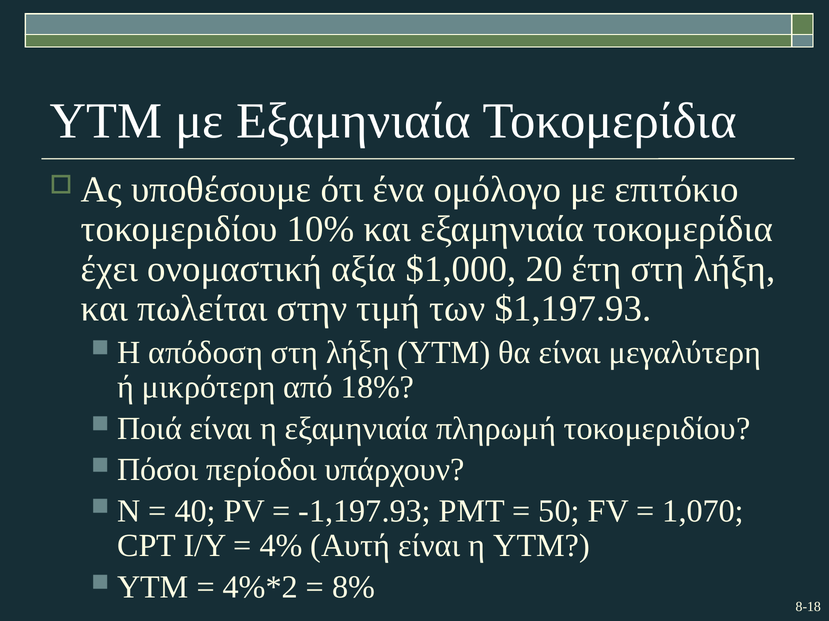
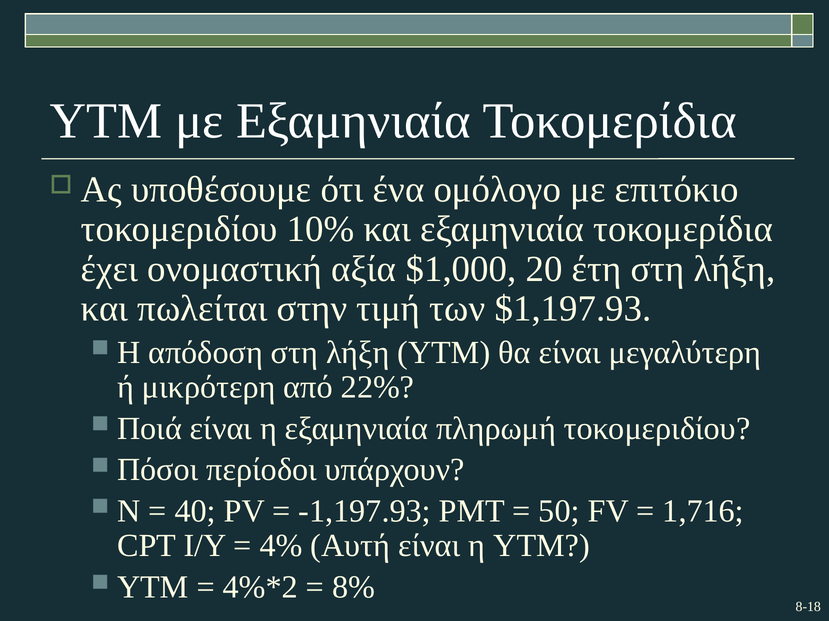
18%: 18% -> 22%
1,070: 1,070 -> 1,716
